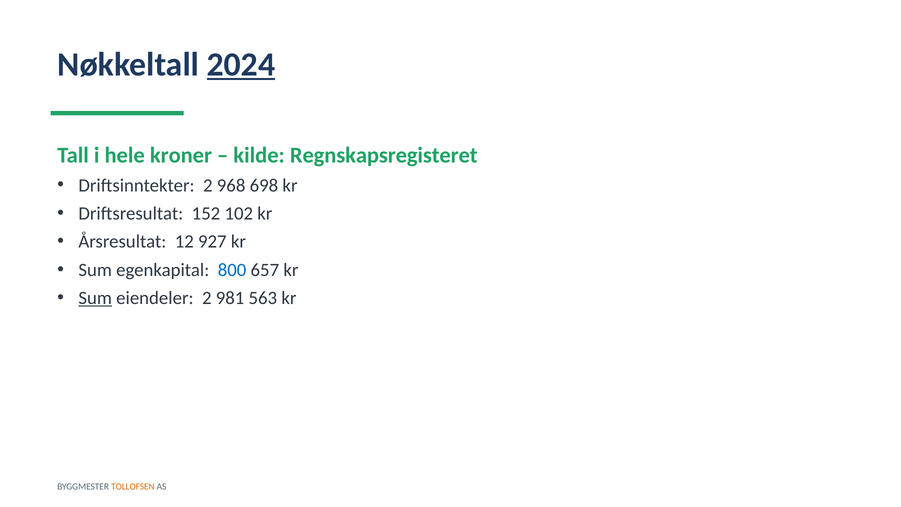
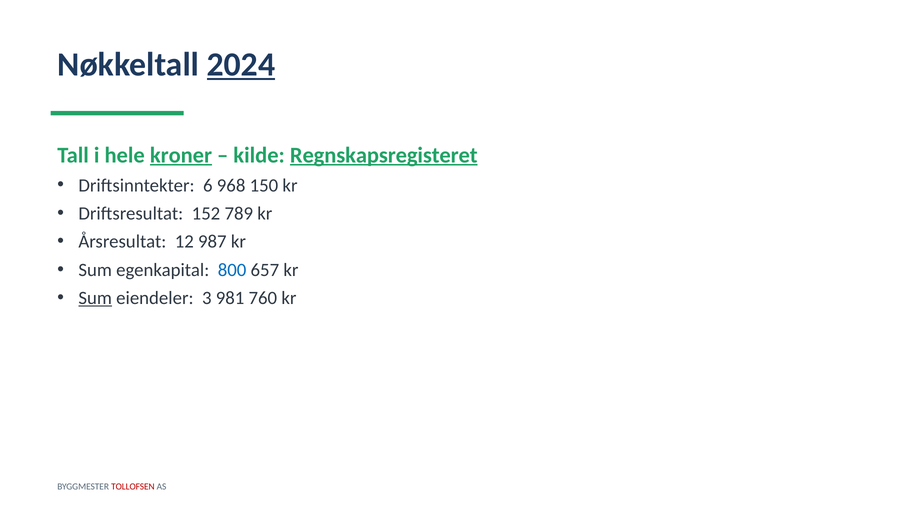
kroner underline: none -> present
Regnskapsregisteret underline: none -> present
Driftsinntekter 2: 2 -> 6
698: 698 -> 150
102: 102 -> 789
927: 927 -> 987
eiendeler 2: 2 -> 3
563: 563 -> 760
TOLLOFSEN colour: orange -> red
